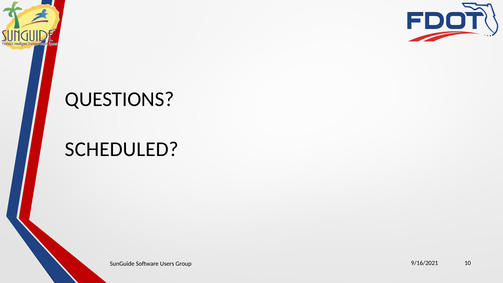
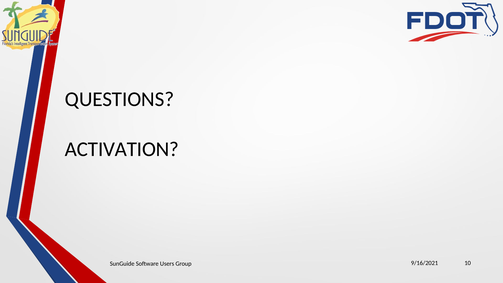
SCHEDULED: SCHEDULED -> ACTIVATION
